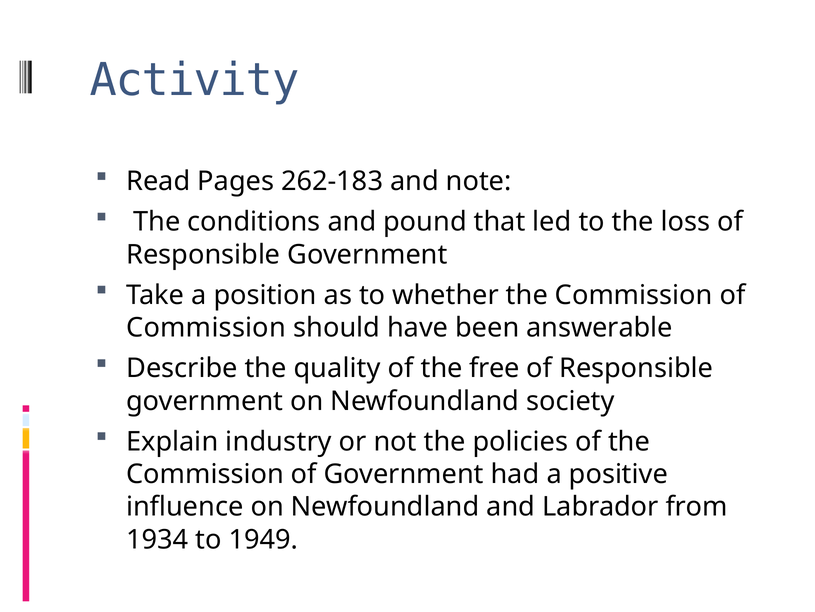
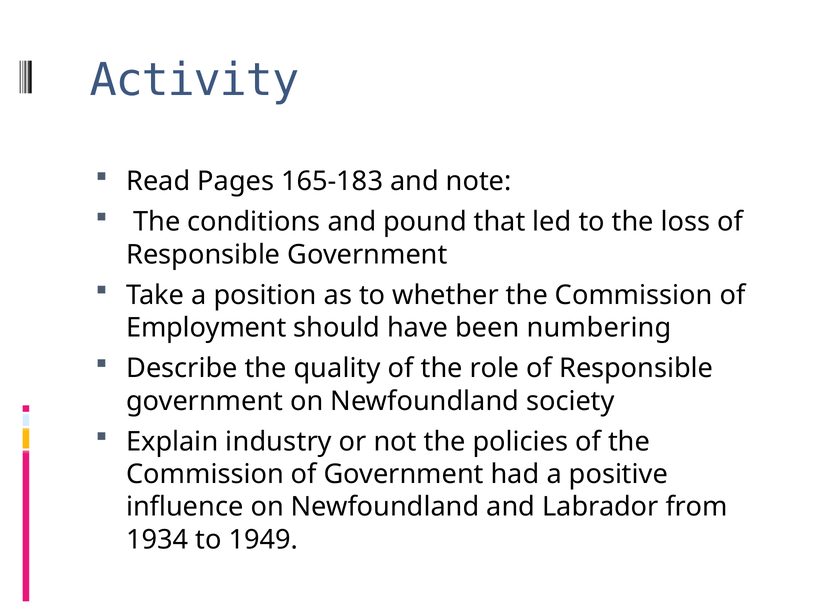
262-183: 262-183 -> 165-183
Commission at (206, 327): Commission -> Employment
answerable: answerable -> numbering
free: free -> role
